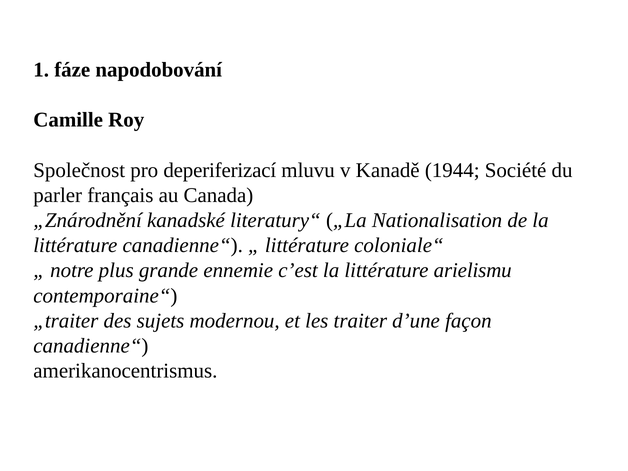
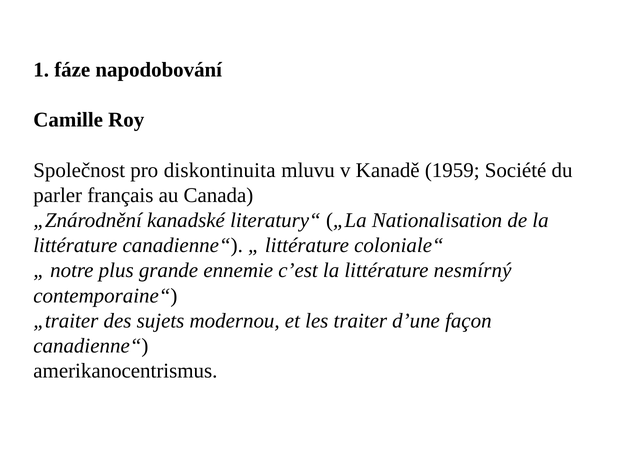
deperiferizací: deperiferizací -> diskontinuita
1944: 1944 -> 1959
arielismu: arielismu -> nesmírný
